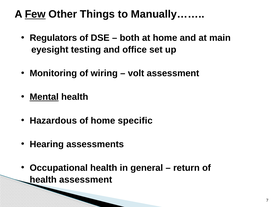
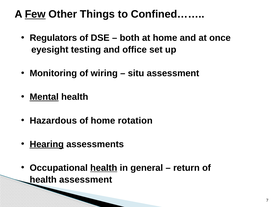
Manually……: Manually…… -> Confined……
main: main -> once
volt: volt -> situ
specific: specific -> rotation
Hearing underline: none -> present
health at (104, 167) underline: none -> present
